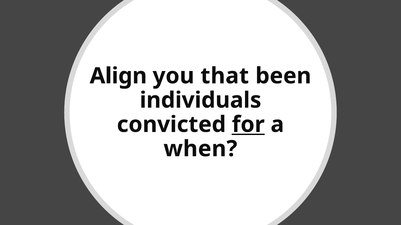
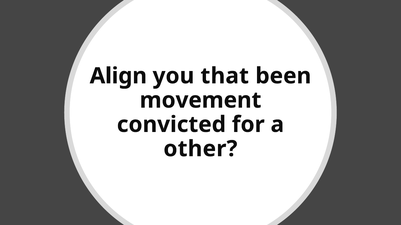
individuals: individuals -> movement
for underline: present -> none
when: when -> other
